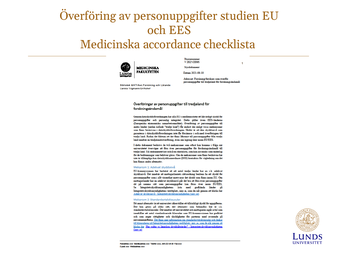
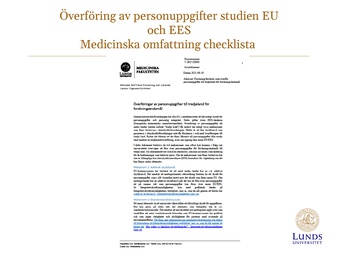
accordance: accordance -> omfattning
